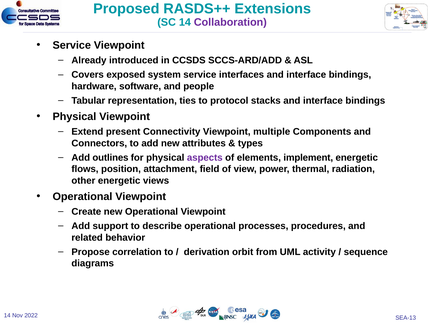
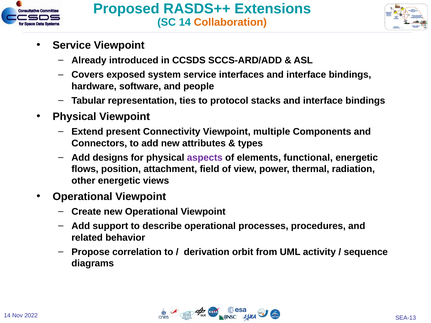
Collaboration colour: purple -> orange
outlines: outlines -> designs
implement: implement -> functional
